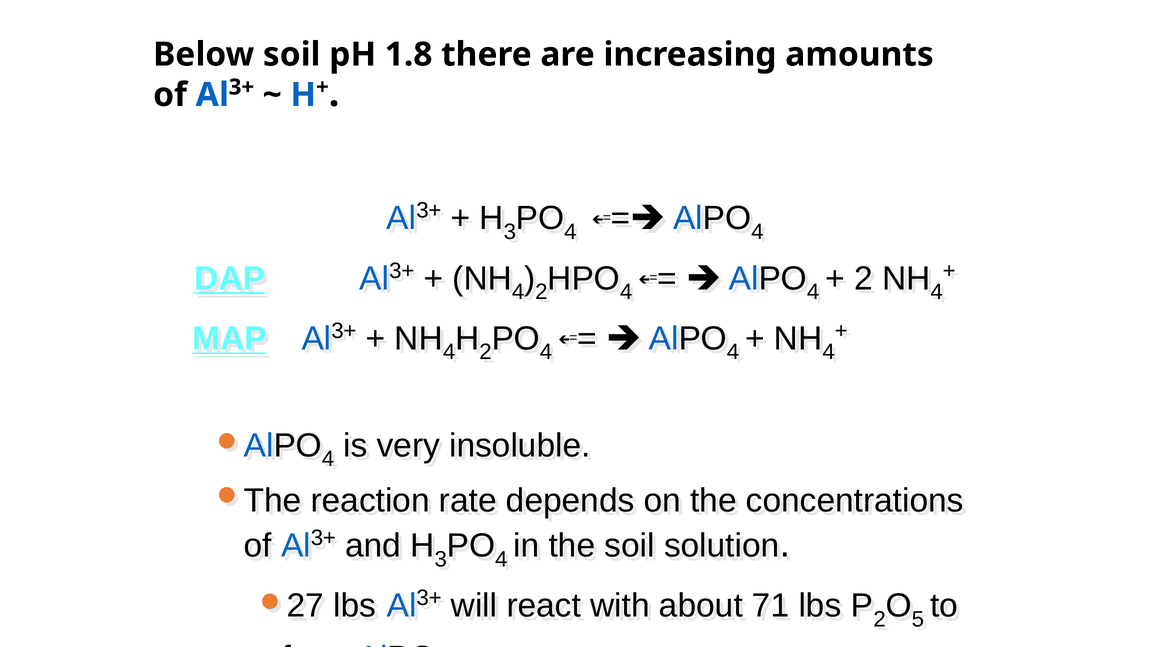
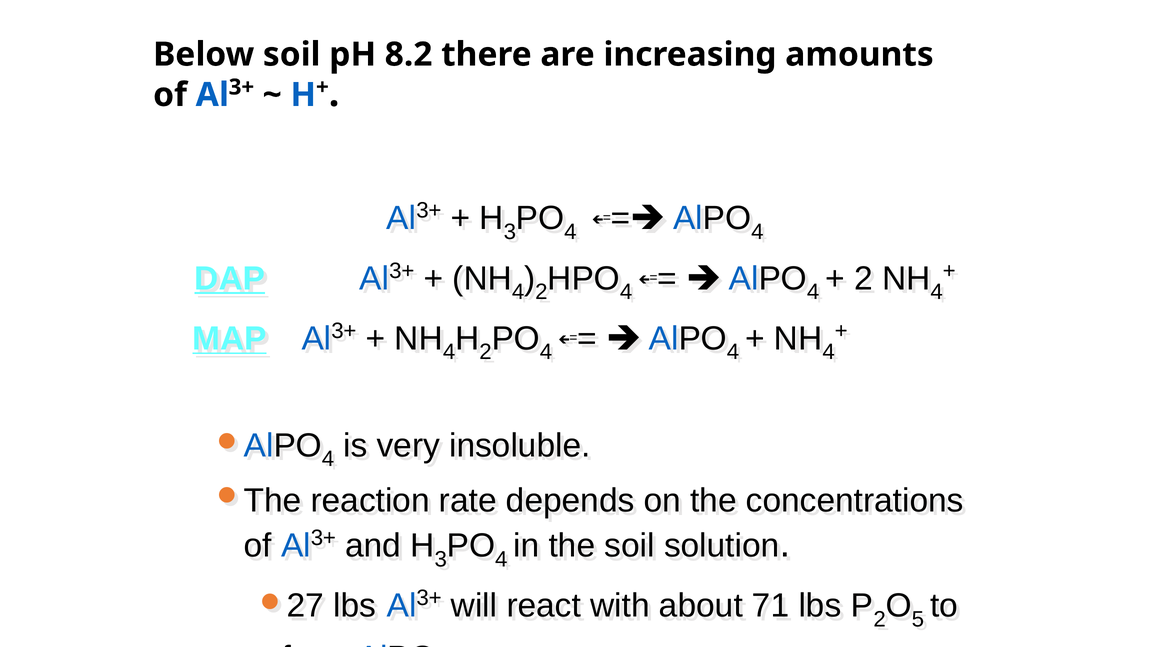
1.8: 1.8 -> 8.2
